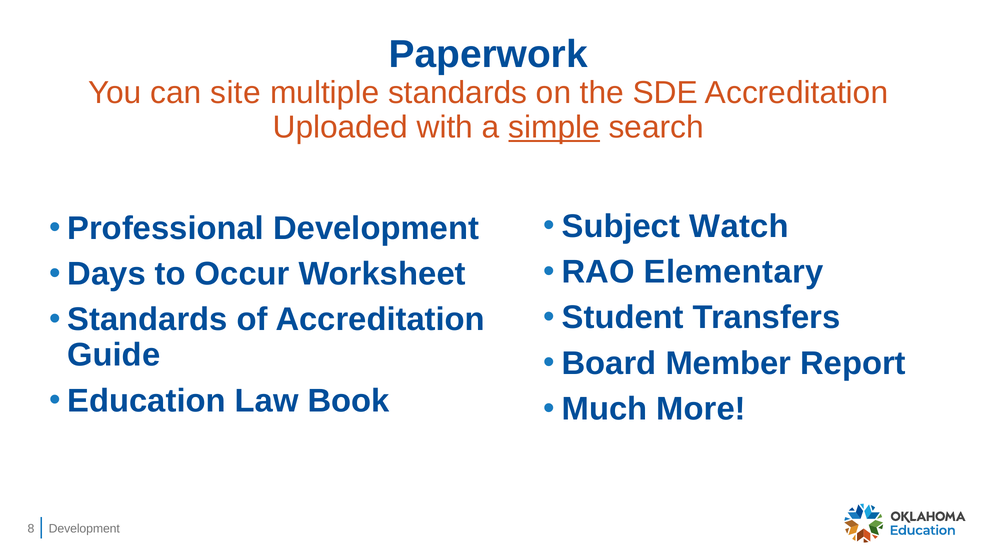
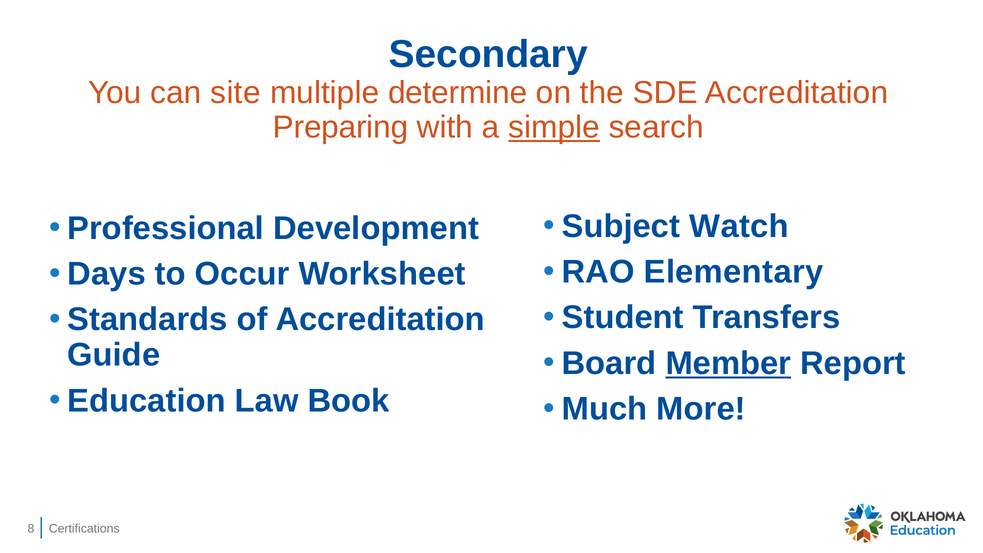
Paperwork: Paperwork -> Secondary
multiple standards: standards -> determine
Uploaded: Uploaded -> Preparing
Member underline: none -> present
Development at (84, 529): Development -> Certifications
